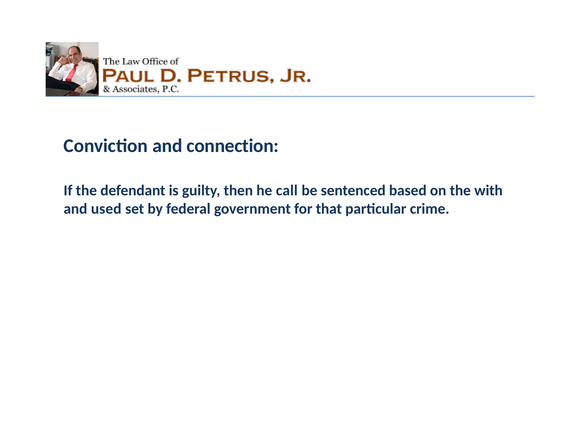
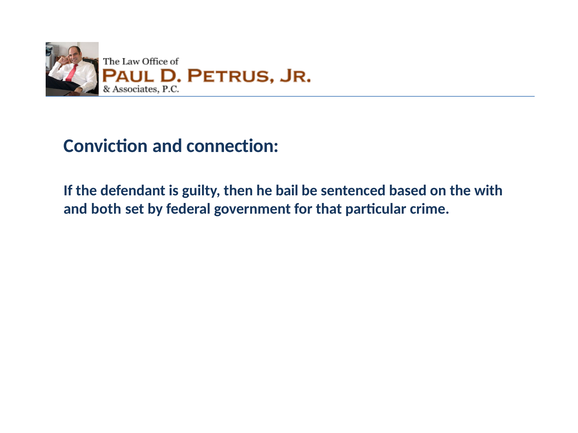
call: call -> bail
used: used -> both
